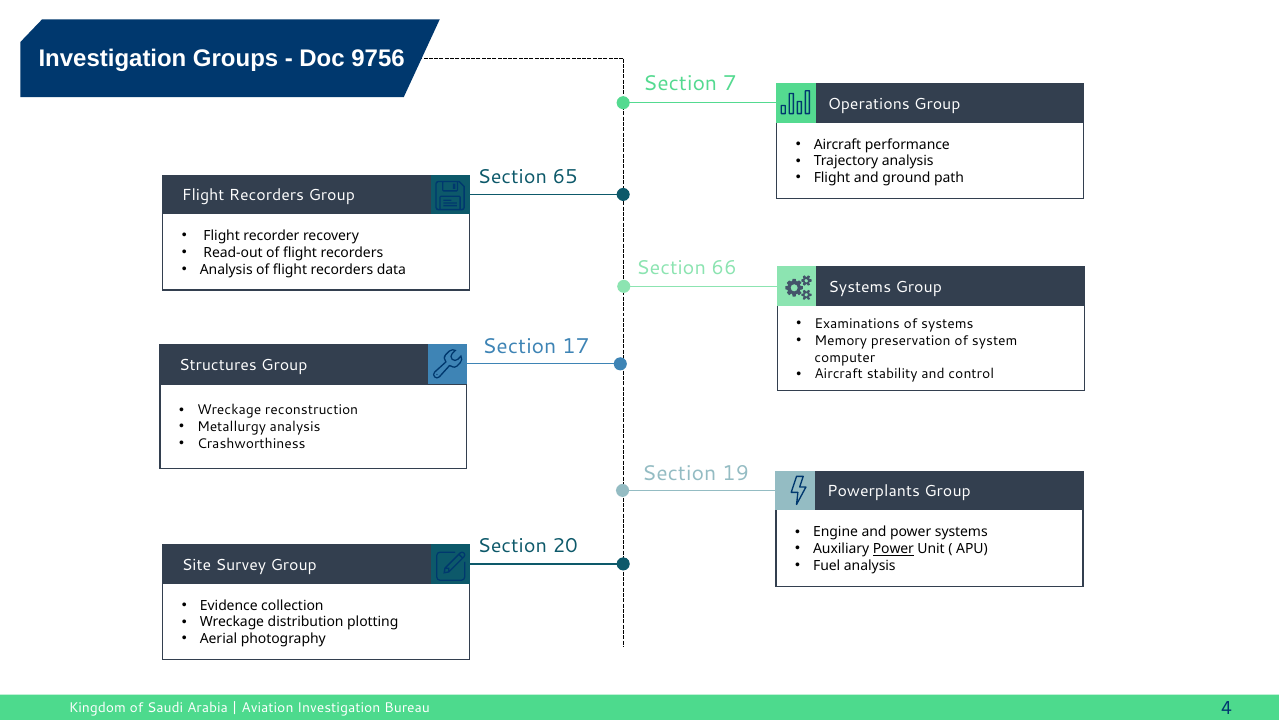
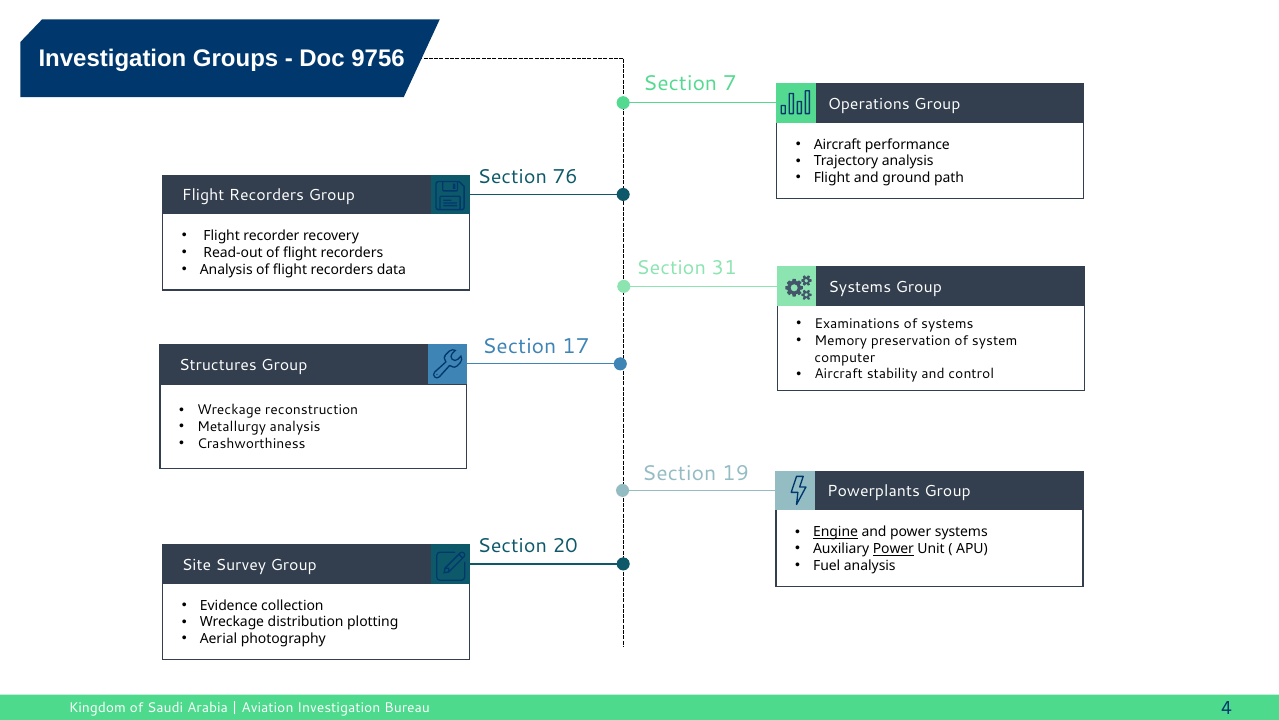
65: 65 -> 76
66: 66 -> 31
Engine underline: none -> present
